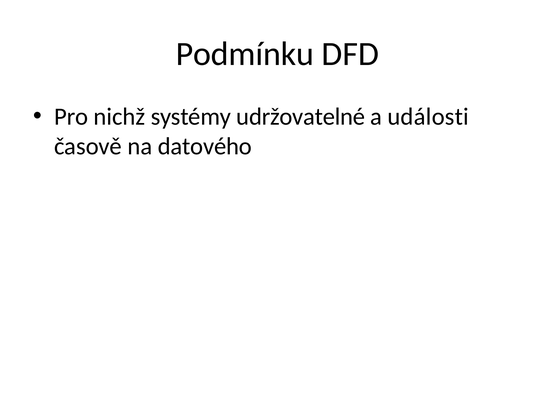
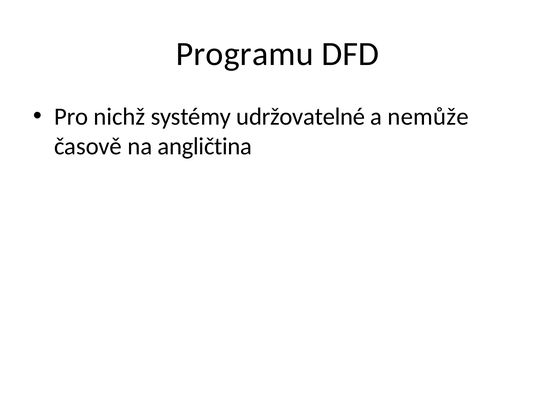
Podmínku: Podmínku -> Programu
události: události -> nemůže
datového: datového -> angličtina
